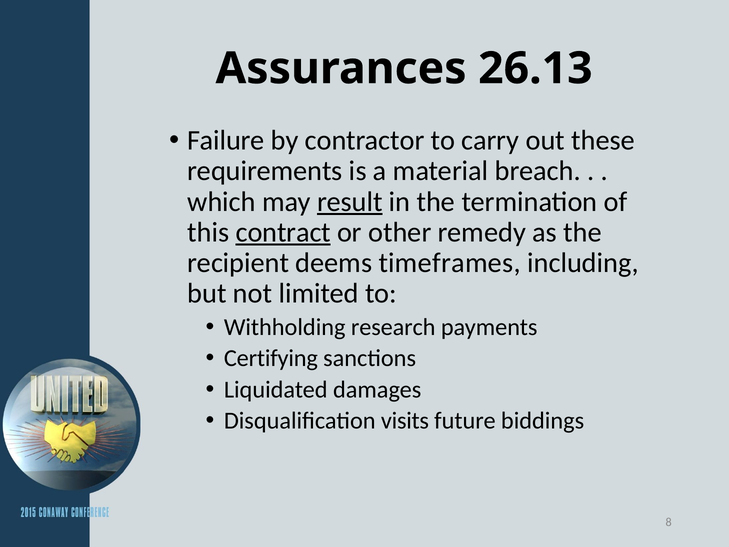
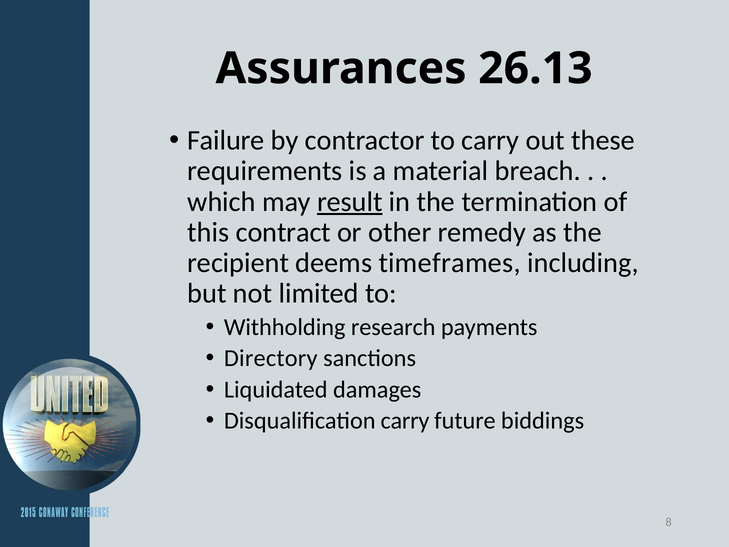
contract underline: present -> none
Certifying: Certifying -> Directory
Disqualification visits: visits -> carry
